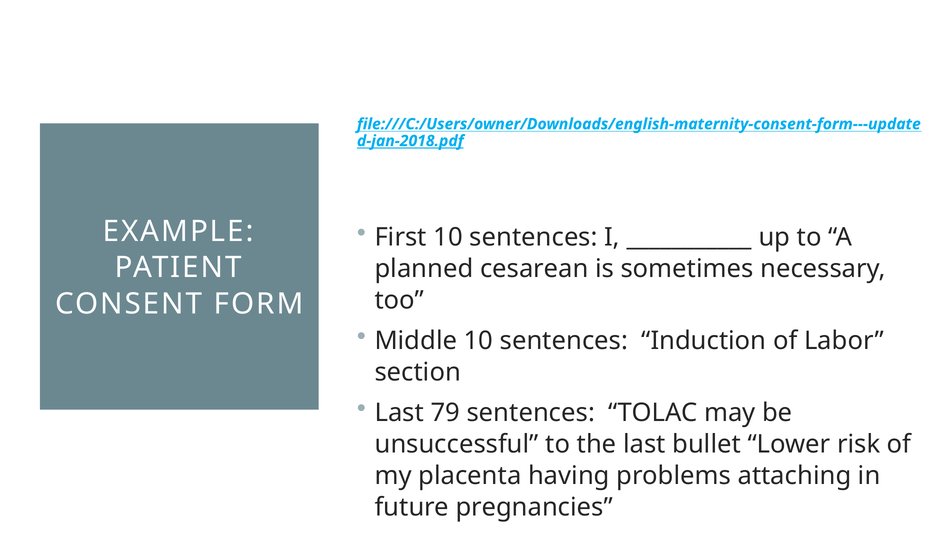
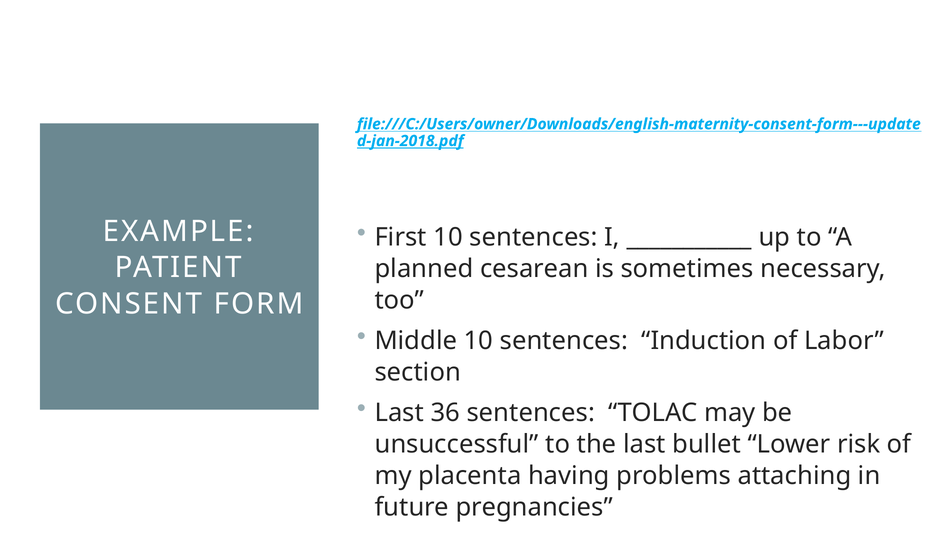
79: 79 -> 36
